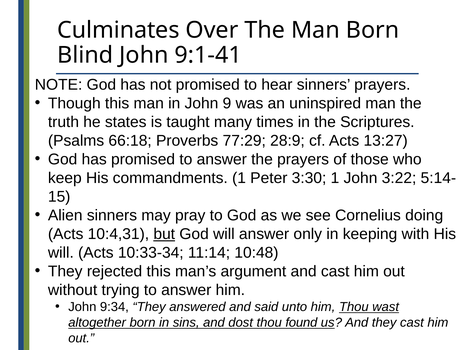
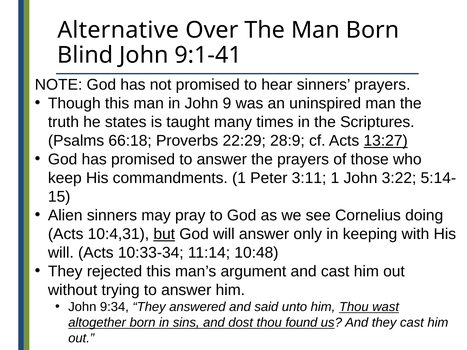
Culminates: Culminates -> Alternative
77:29: 77:29 -> 22:29
13:27 underline: none -> present
3:30: 3:30 -> 3:11
